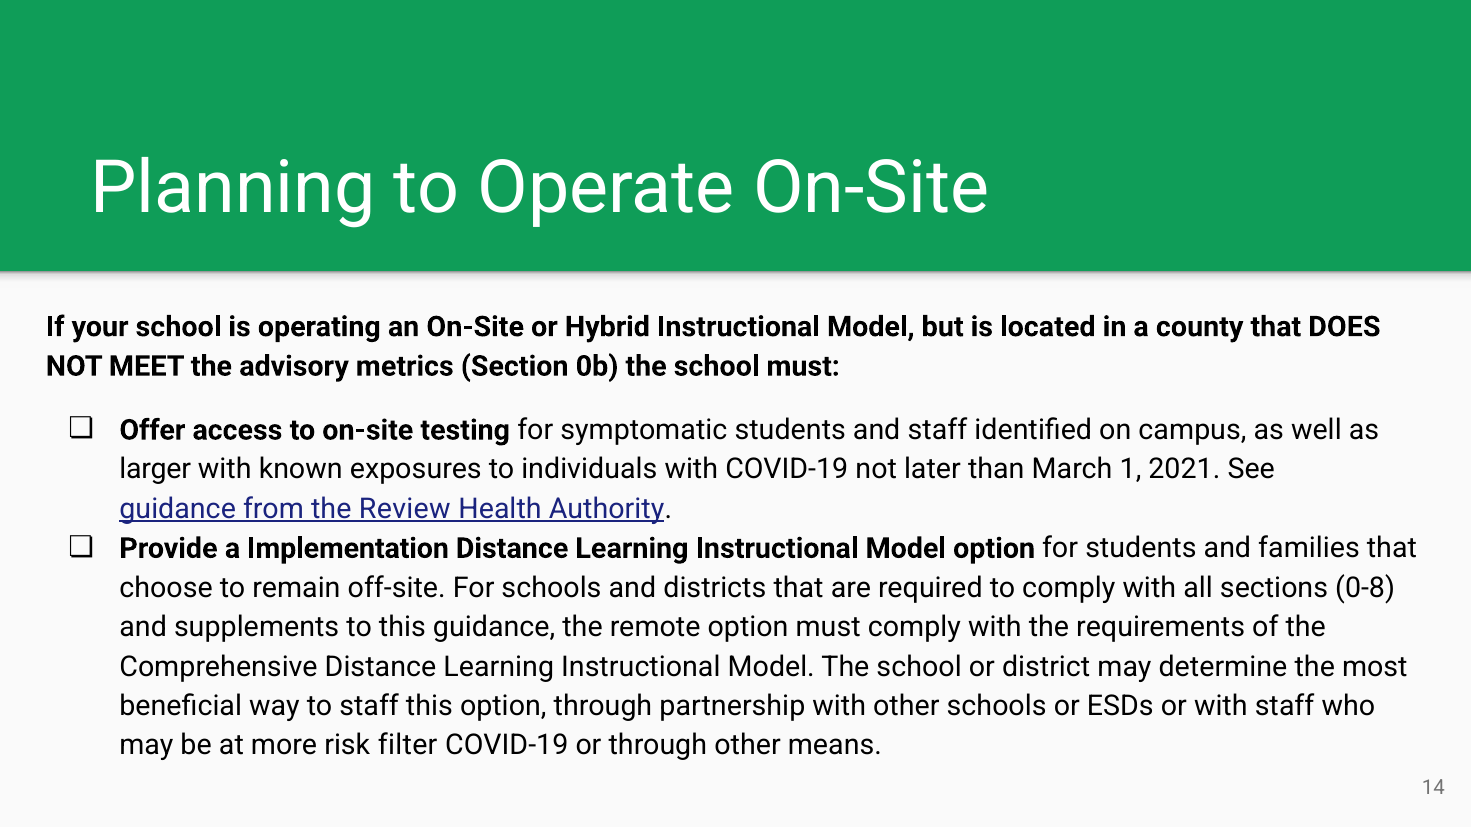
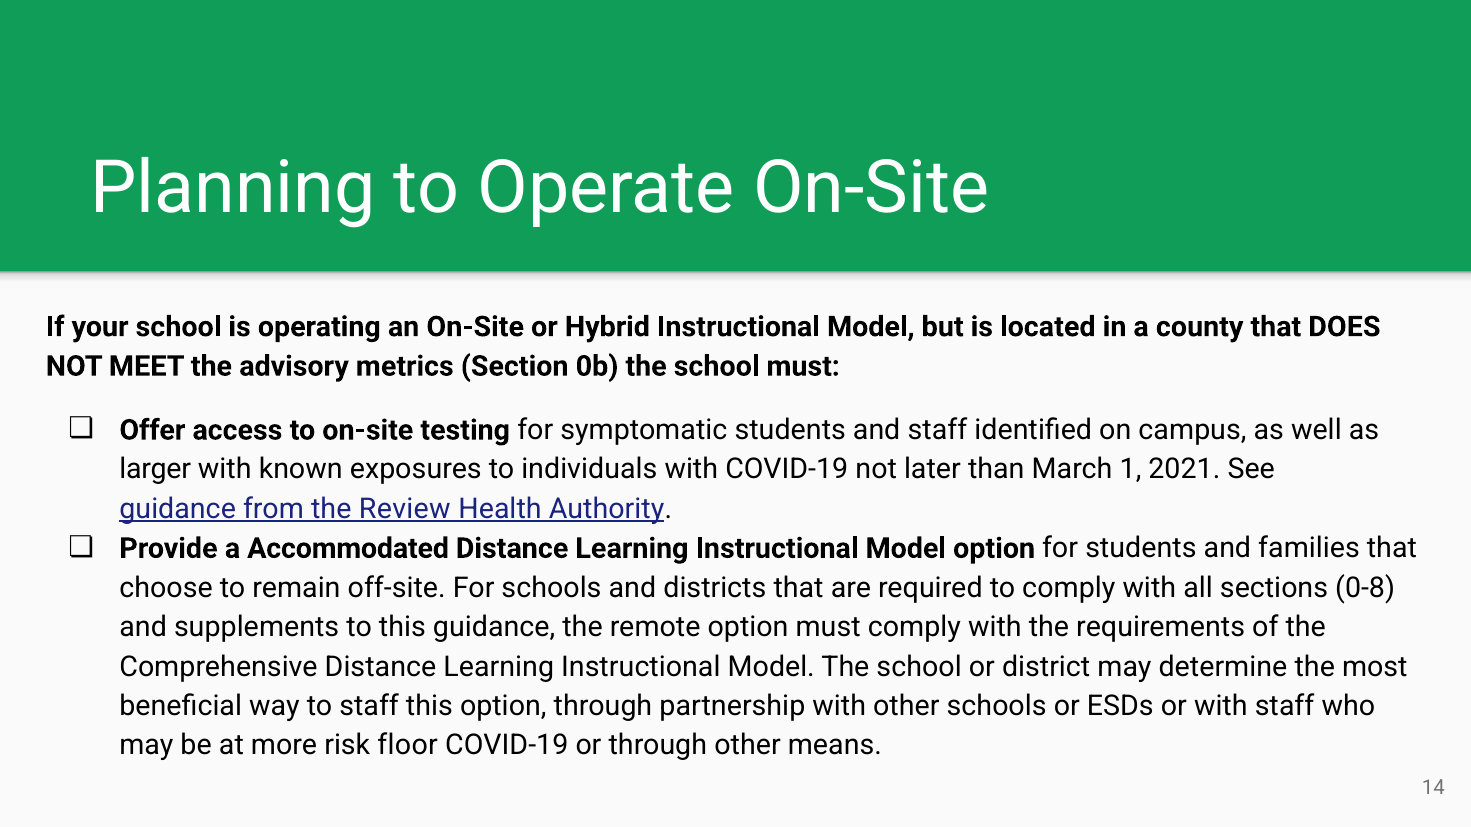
Implementation: Implementation -> Accommodated
filter: filter -> floor
